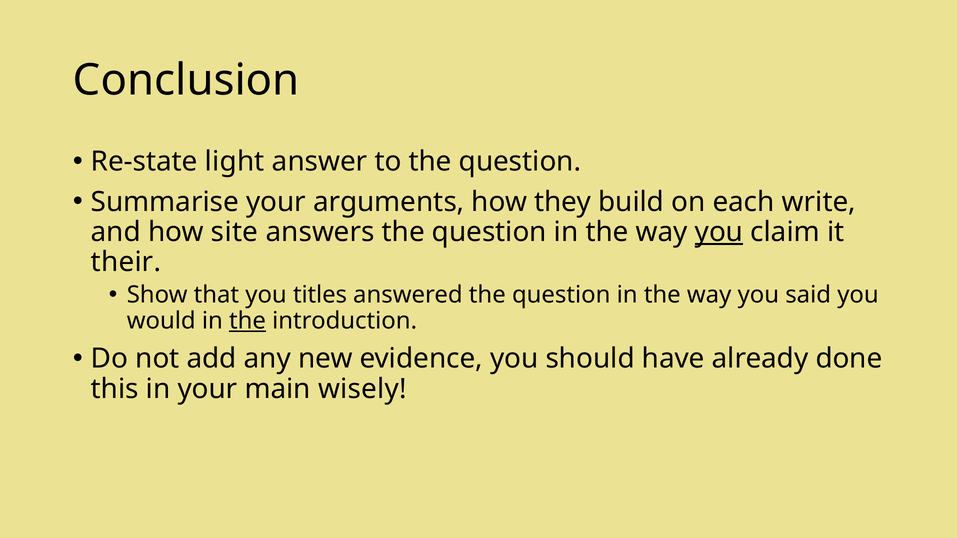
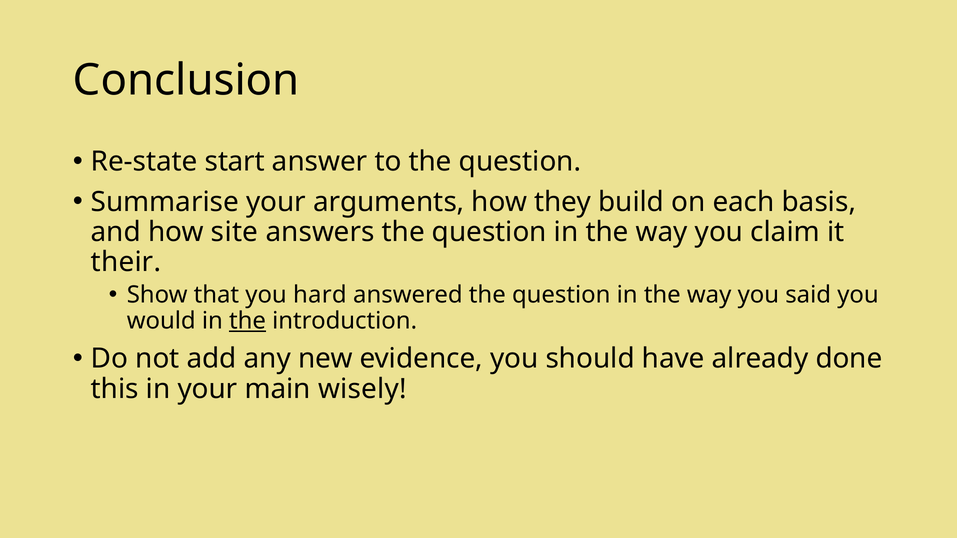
light: light -> start
write: write -> basis
you at (719, 232) underline: present -> none
titles: titles -> hard
